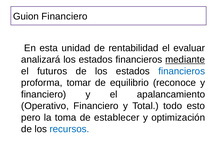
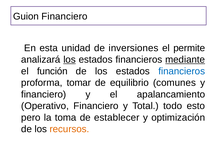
rentabilidad: rentabilidad -> inversiones
evaluar: evaluar -> permite
los at (70, 59) underline: none -> present
futuros: futuros -> función
reconoce: reconoce -> comunes
recursos colour: blue -> orange
